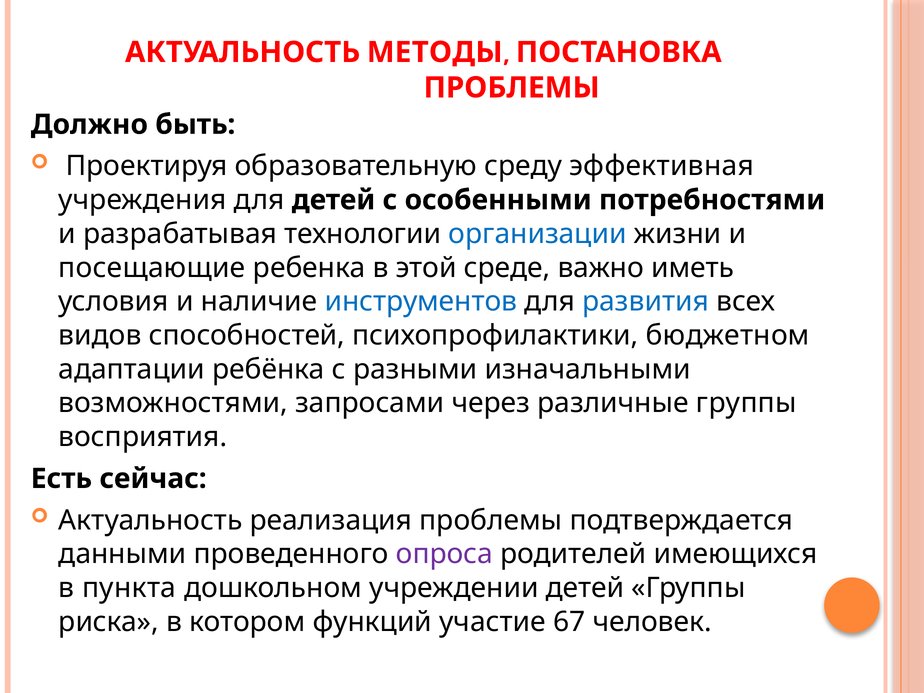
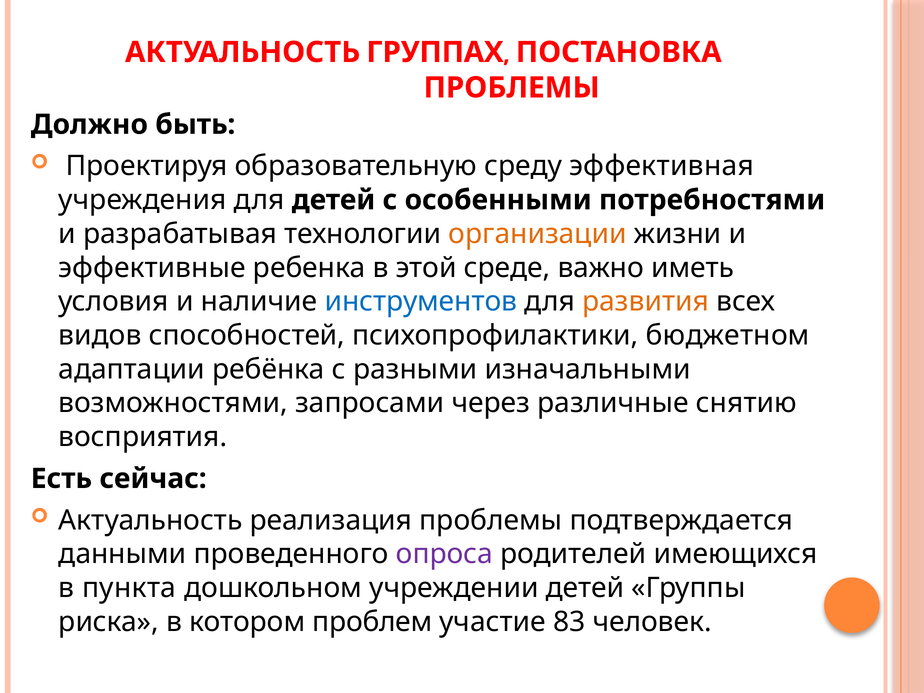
МЕТОДЫ: МЕТОДЫ -> ГРУППАХ
организации colour: blue -> orange
посещающие: посещающие -> эффективные
развития colour: blue -> orange
различные группы: группы -> снятию
функций: функций -> проблем
67: 67 -> 83
